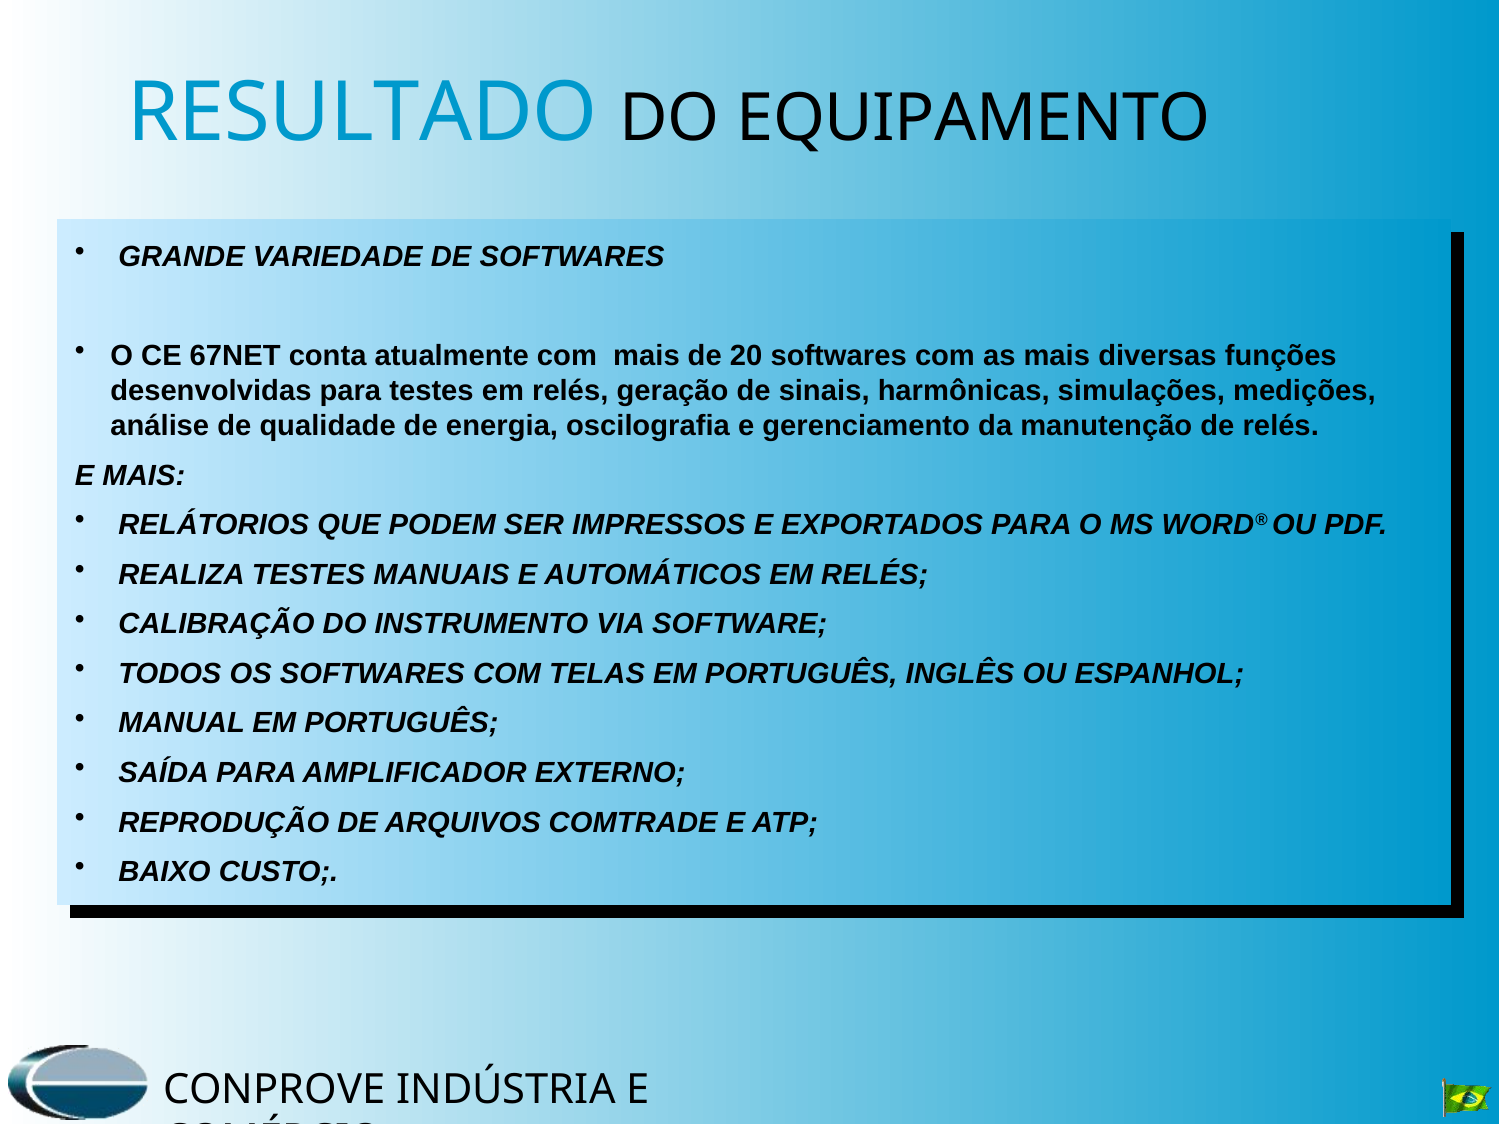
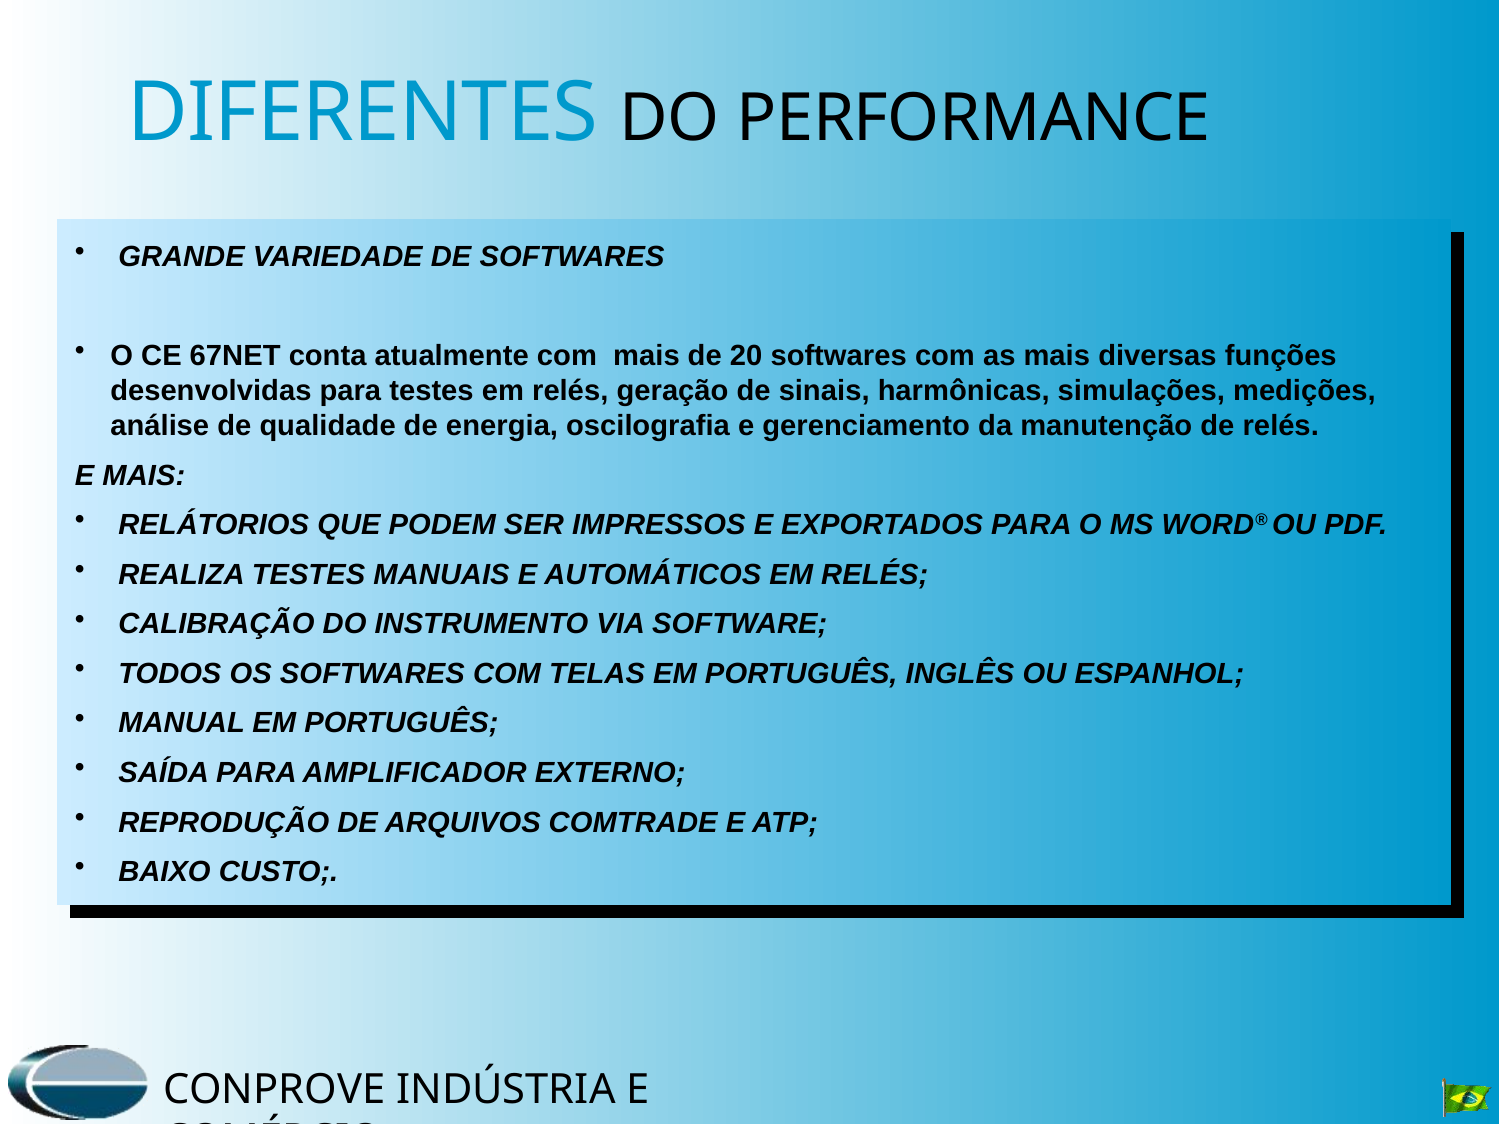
RESULTADO: RESULTADO -> DIFERENTES
EQUIPAMENTO: EQUIPAMENTO -> PERFORMANCE
